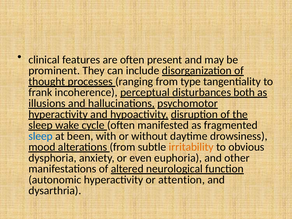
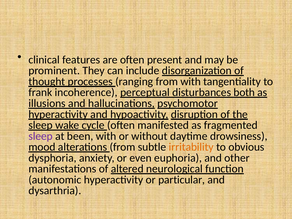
from type: type -> with
sleep at (41, 136) colour: blue -> purple
attention: attention -> particular
